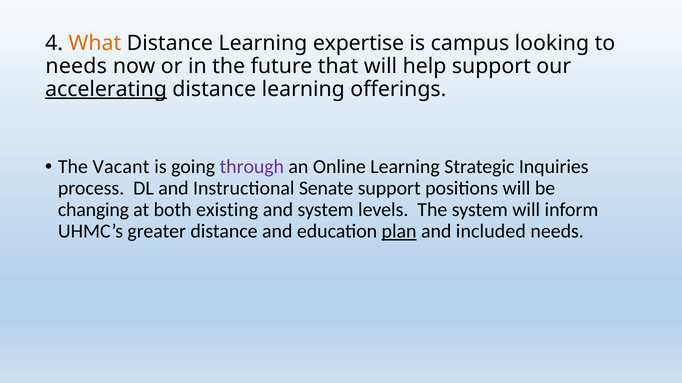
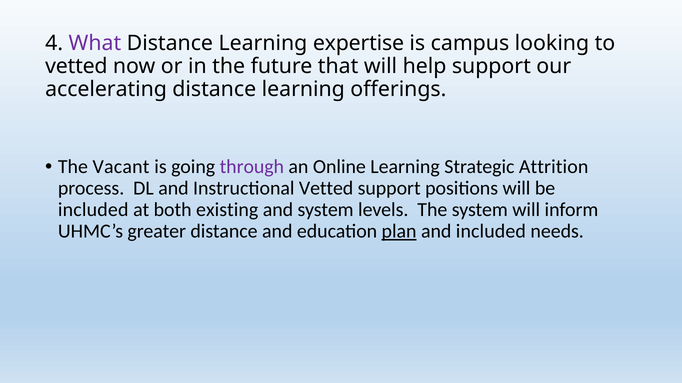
What colour: orange -> purple
needs at (76, 66): needs -> vetted
accelerating underline: present -> none
Inquiries: Inquiries -> Attrition
Instructional Senate: Senate -> Vetted
changing at (93, 210): changing -> included
